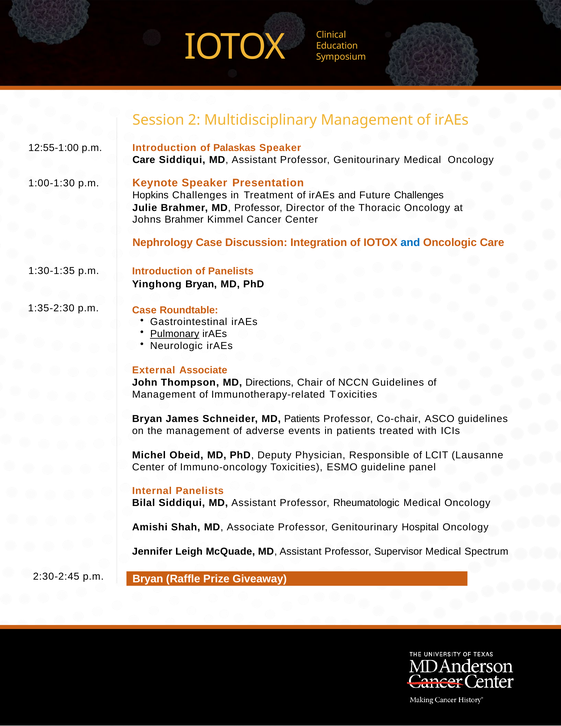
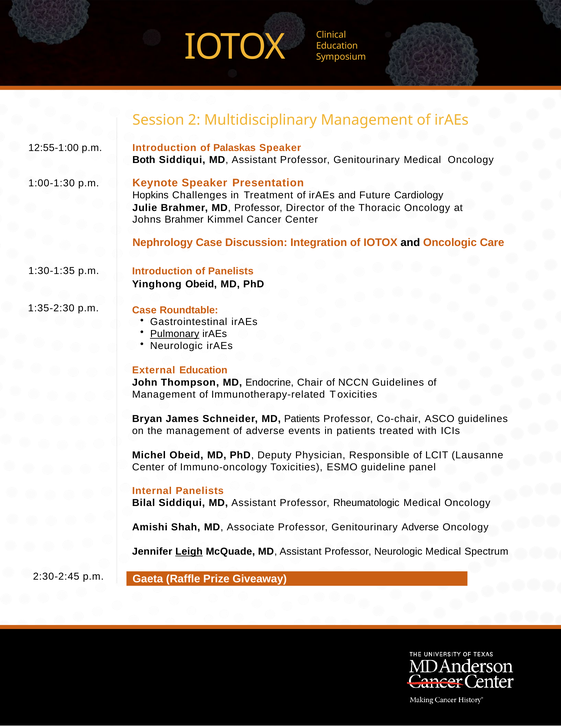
Care at (144, 160): Care -> Both
Future Challenges: Challenges -> Cardiology
and at (410, 243) colour: blue -> black
Yinghong Bryan: Bryan -> Obeid
External Associate: Associate -> Education
Directions: Directions -> Endocrine
Genitourinary Hospital: Hospital -> Adverse
Leigh underline: none -> present
Professor Supervisor: Supervisor -> Neurologic
p.m Bryan: Bryan -> Gaeta
